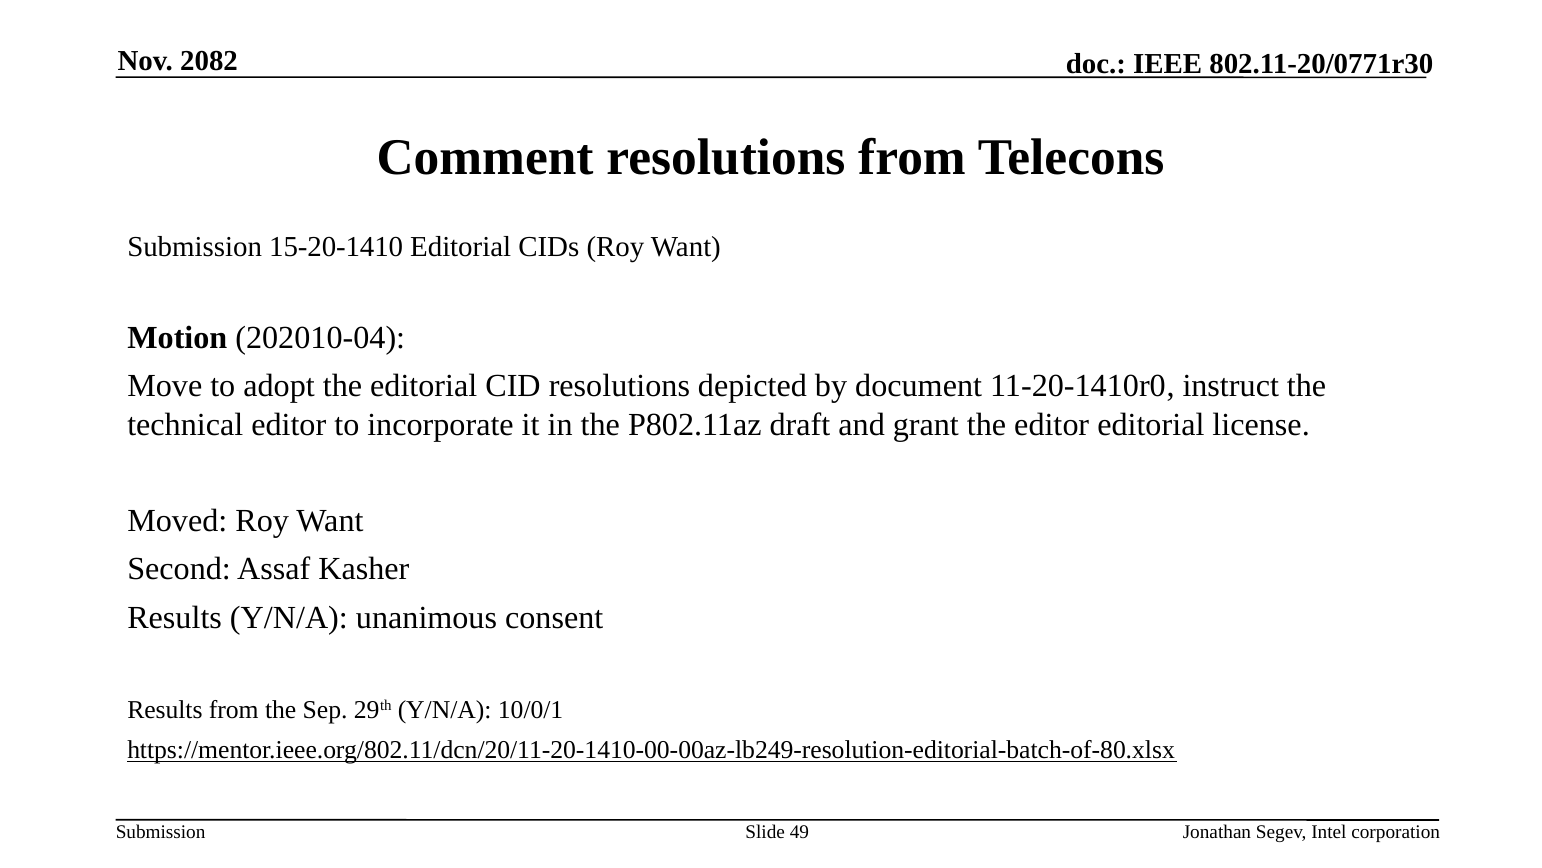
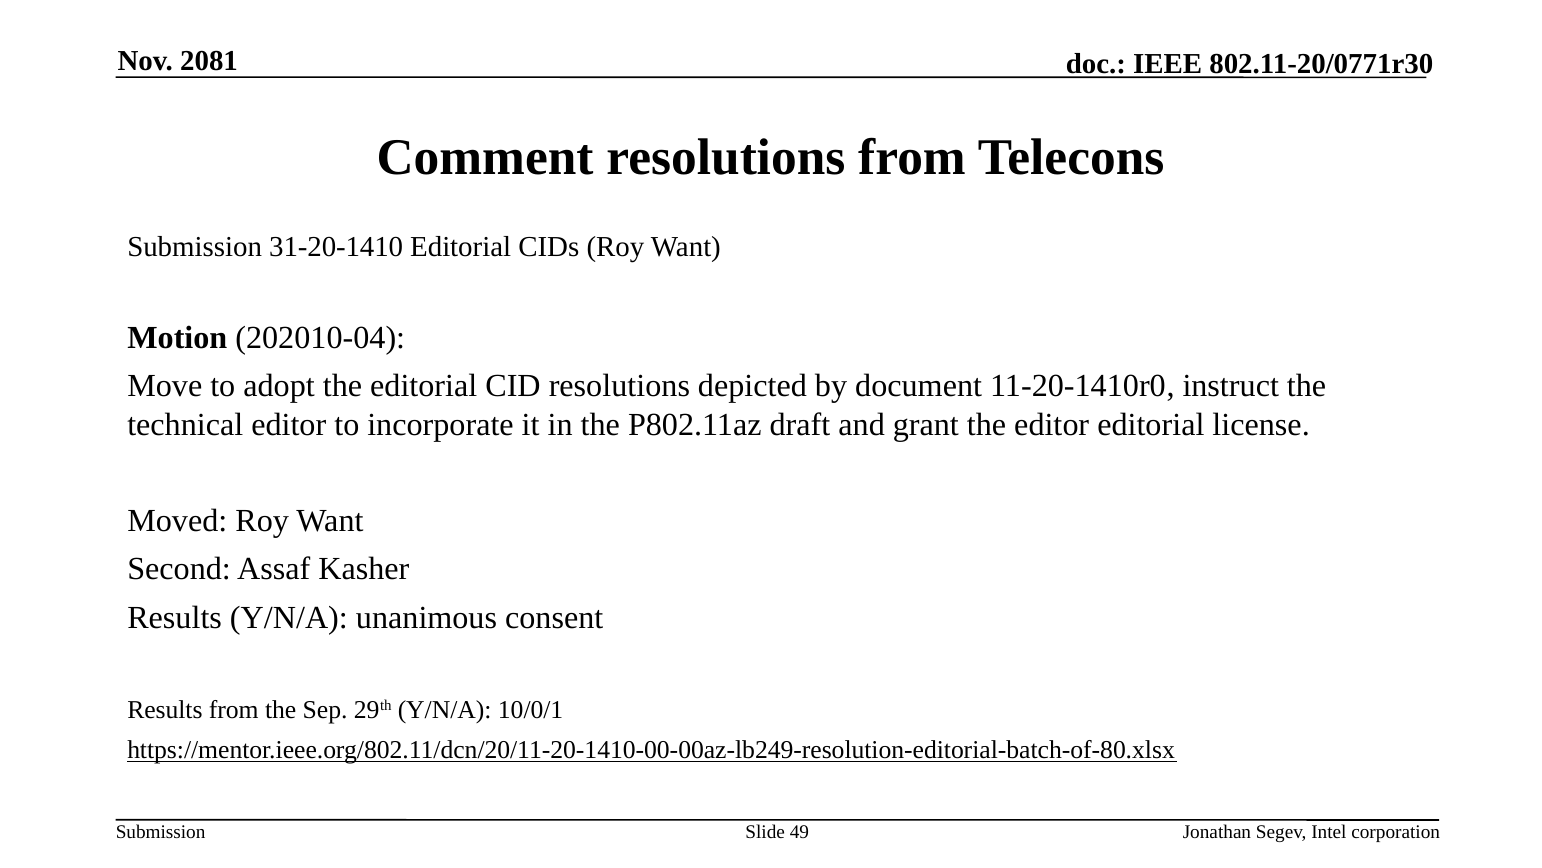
2082: 2082 -> 2081
15-20-1410: 15-20-1410 -> 31-20-1410
